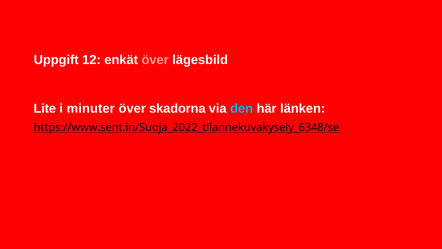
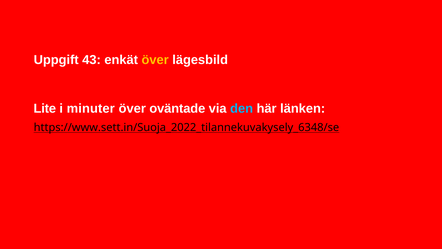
12: 12 -> 43
över at (155, 60) colour: pink -> yellow
skadorna: skadorna -> oväntade
https://www.sent.in/Suoja_2022_tilannekuvakysely_6348/se: https://www.sent.in/Suoja_2022_tilannekuvakysely_6348/se -> https://www.sett.in/Suoja_2022_tilannekuvakysely_6348/se
